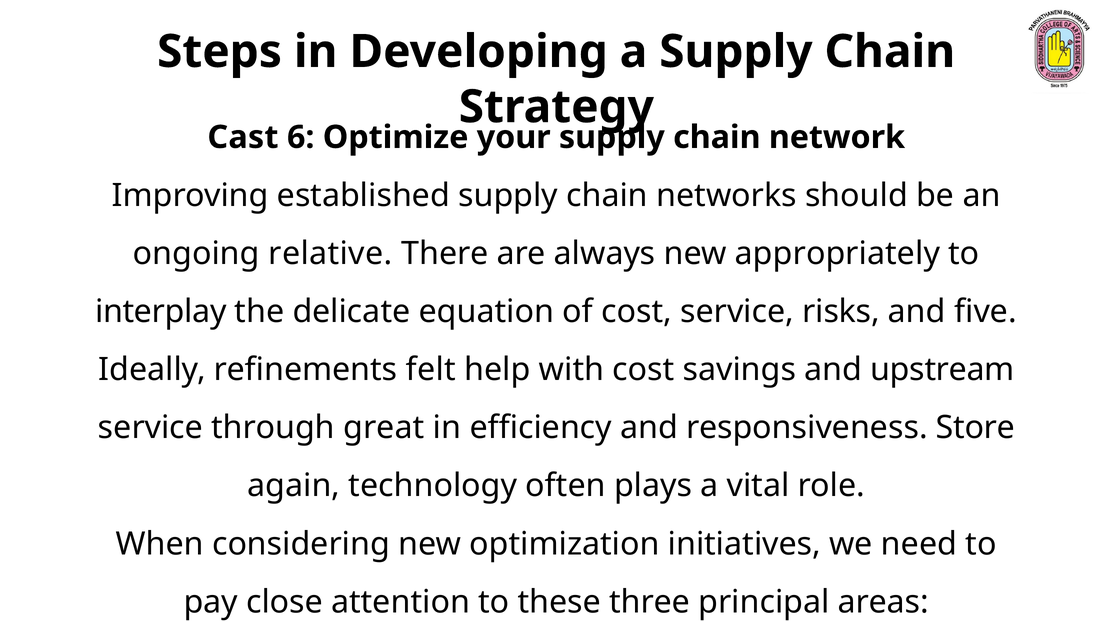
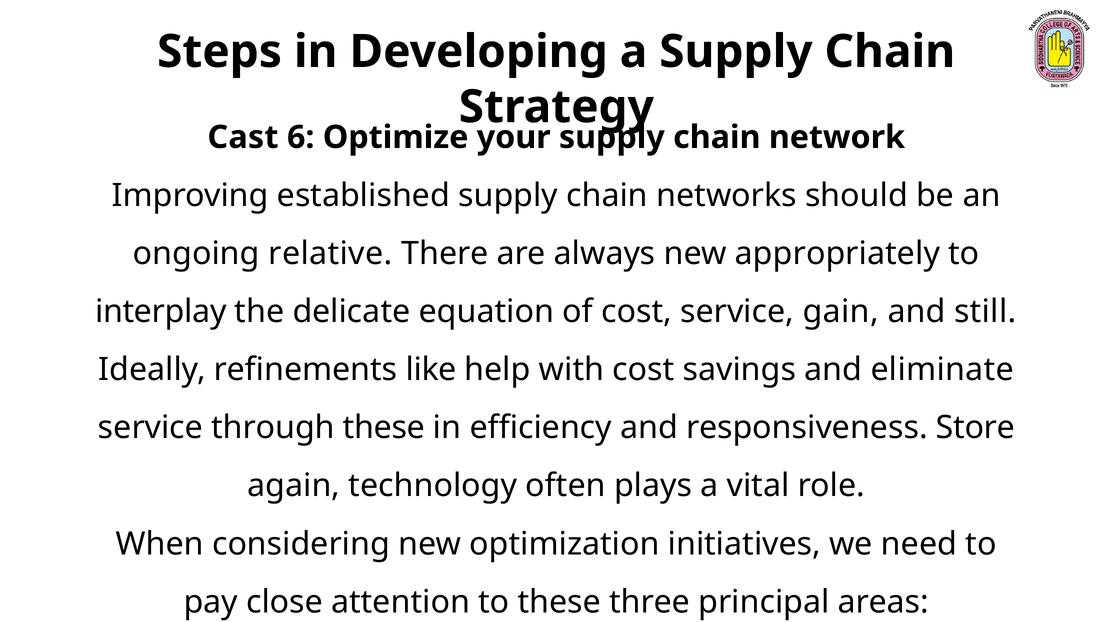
risks: risks -> gain
five: five -> still
felt: felt -> like
upstream: upstream -> eliminate
through great: great -> these
